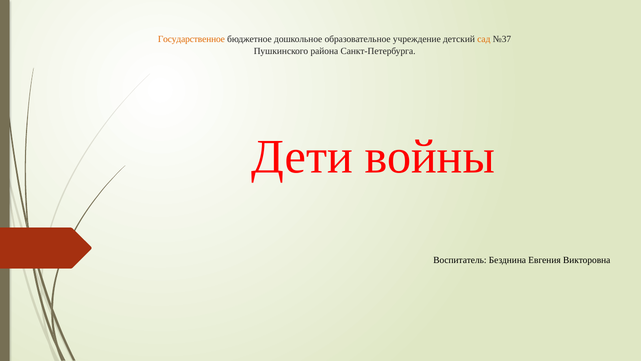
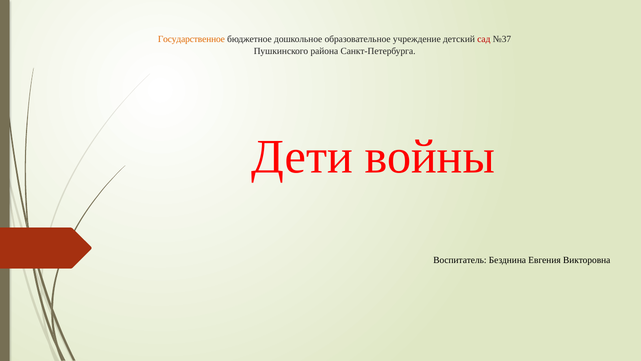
сад colour: orange -> red
